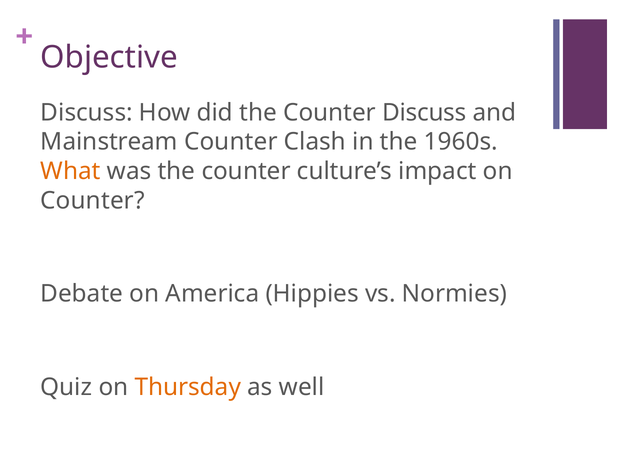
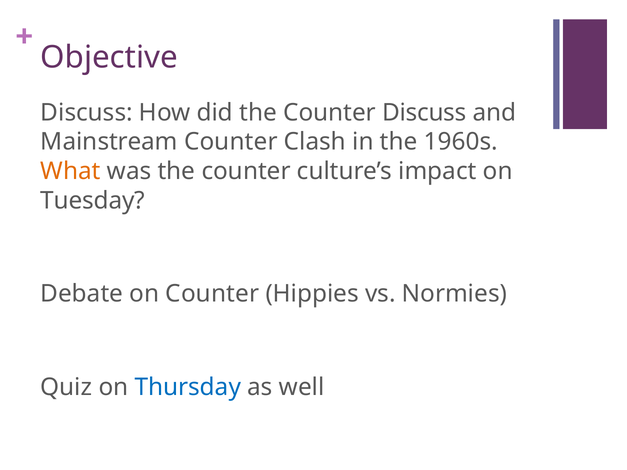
Counter at (93, 201): Counter -> Tuesday
on America: America -> Counter
Thursday colour: orange -> blue
